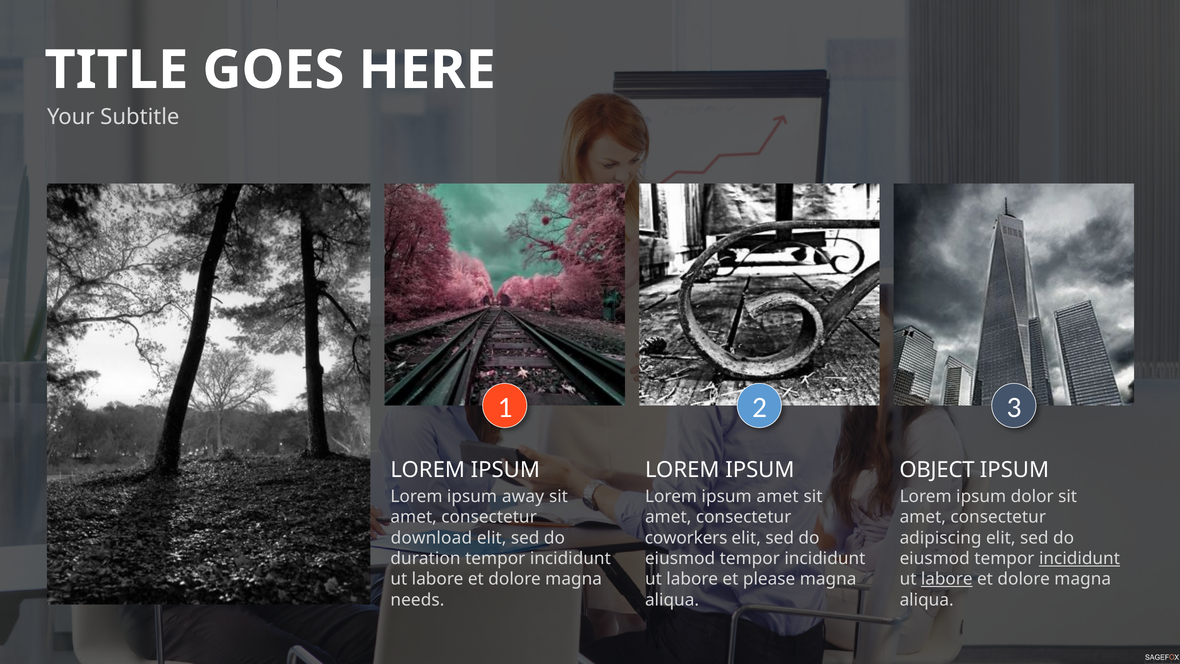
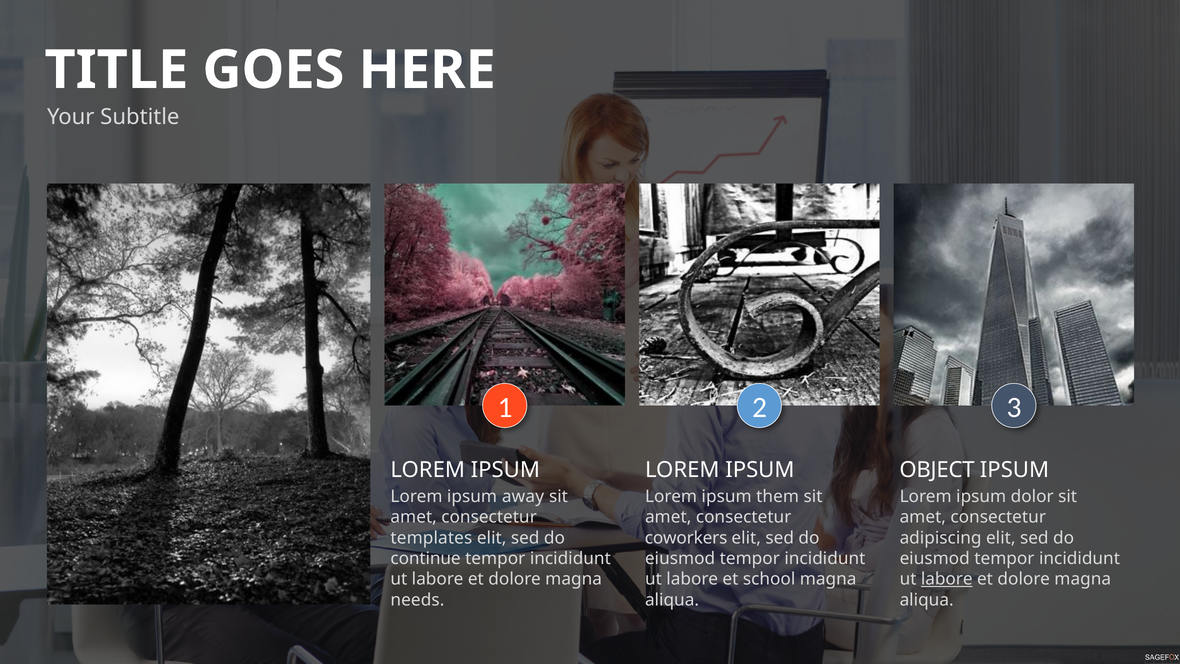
ipsum amet: amet -> them
download: download -> templates
duration: duration -> continue
incididunt at (1080, 558) underline: present -> none
please: please -> school
